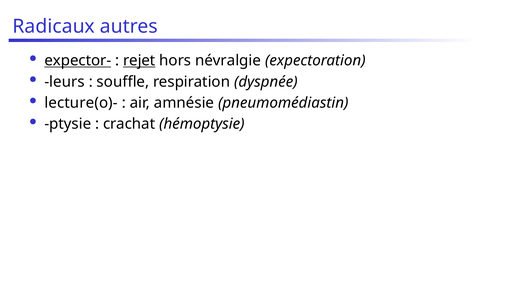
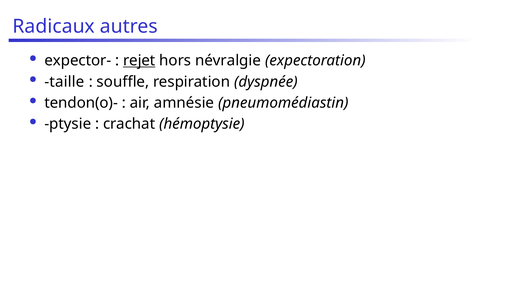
expector- underline: present -> none
leurs: leurs -> taille
lecture(o)-: lecture(o)- -> tendon(o)-
